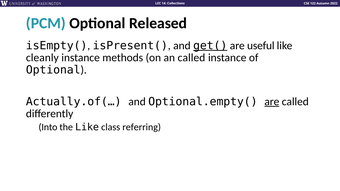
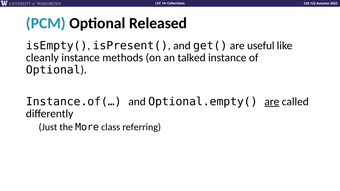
get( underline: present -> none
an called: called -> talked
Actually.of(…: Actually.of(… -> Instance.of(…
Into: Into -> Just
the Like: Like -> More
